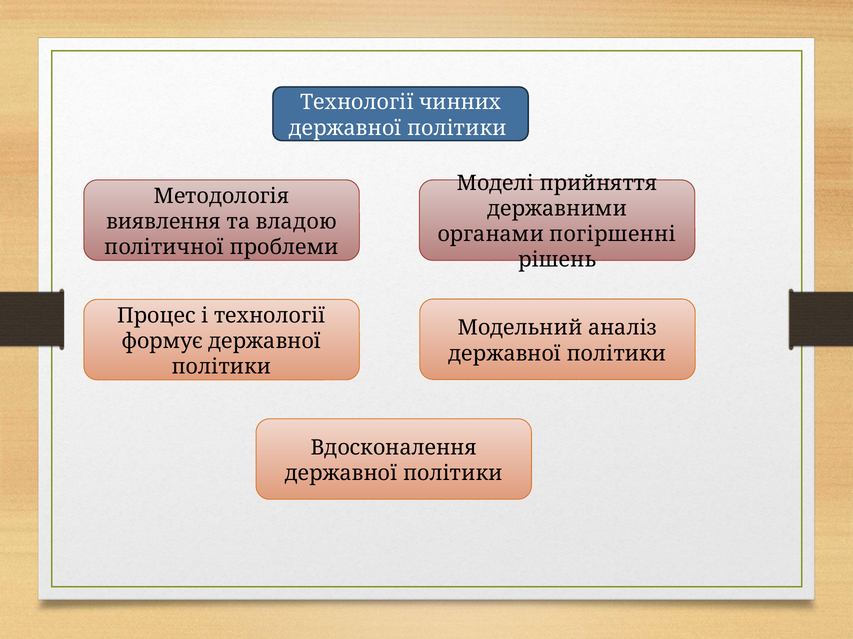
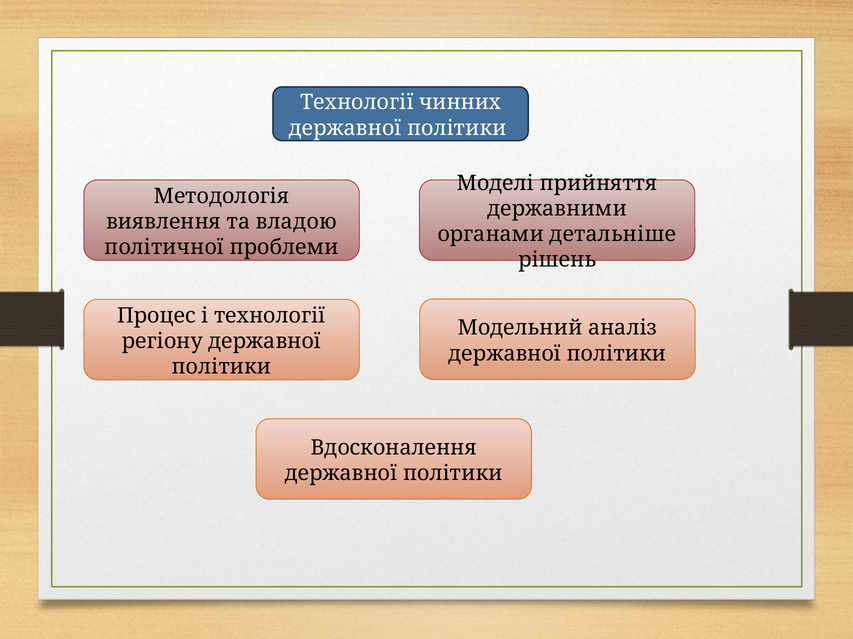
погіршенні: погіршенні -> детальніше
формує: формує -> регіону
